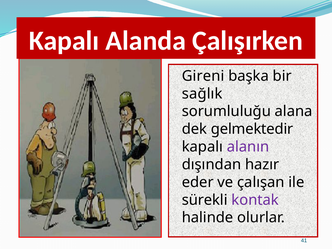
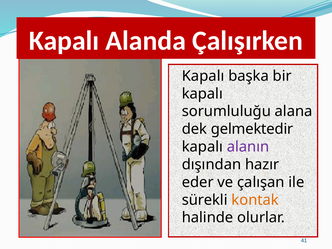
Gireni at (203, 76): Gireni -> Kapalı
sağlık at (202, 94): sağlık -> kapalı
kontak colour: purple -> orange
